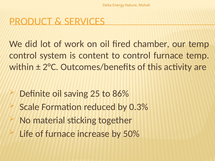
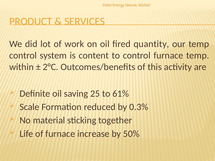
chamber: chamber -> quantity
86%: 86% -> 61%
